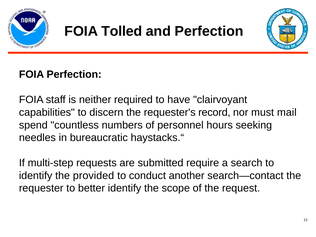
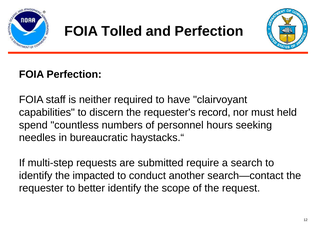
mail: mail -> held
provided: provided -> impacted
